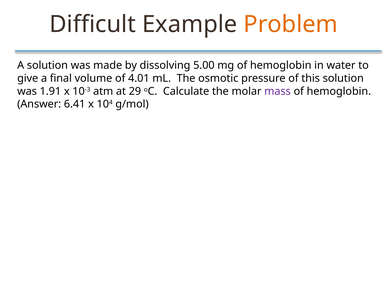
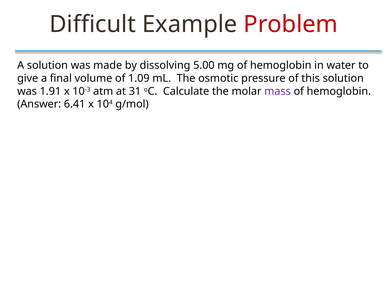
Problem colour: orange -> red
4.01: 4.01 -> 1.09
29: 29 -> 31
